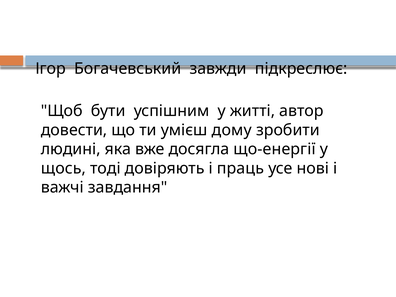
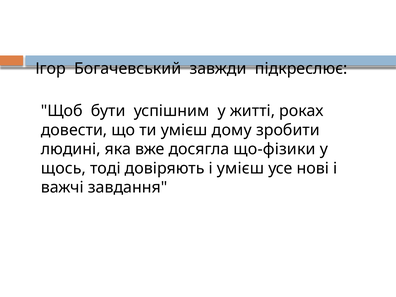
автор: автор -> роках
що‐енергії: що‐енергії -> що‐фізики
і праць: праць -> умієш
